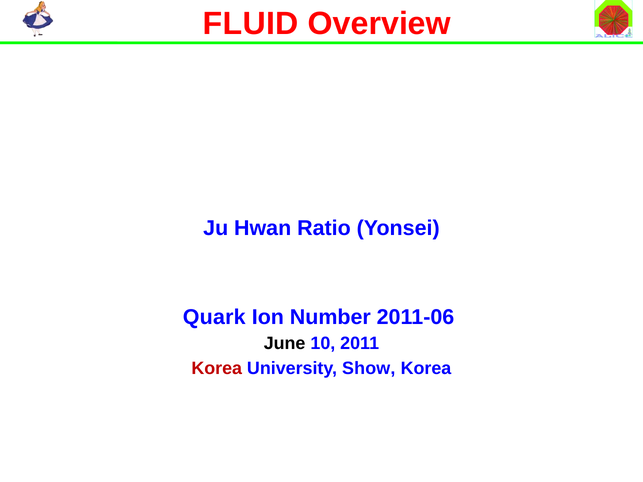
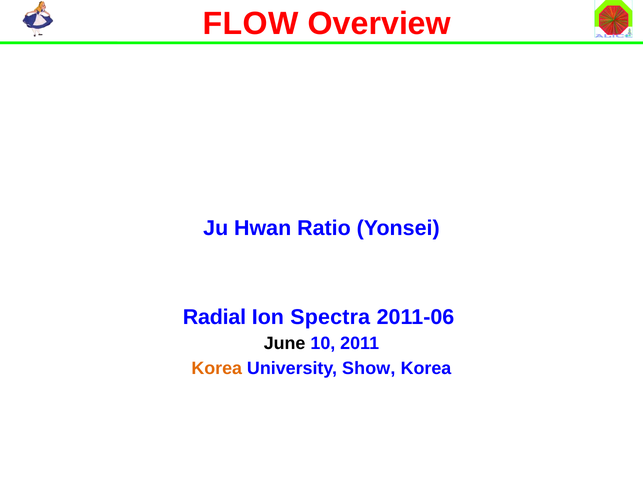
FLUID: FLUID -> FLOW
Quark: Quark -> Radial
Number: Number -> Spectra
Korea at (217, 368) colour: red -> orange
